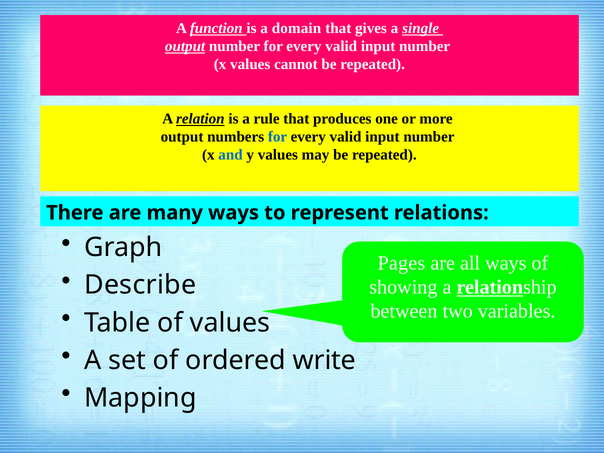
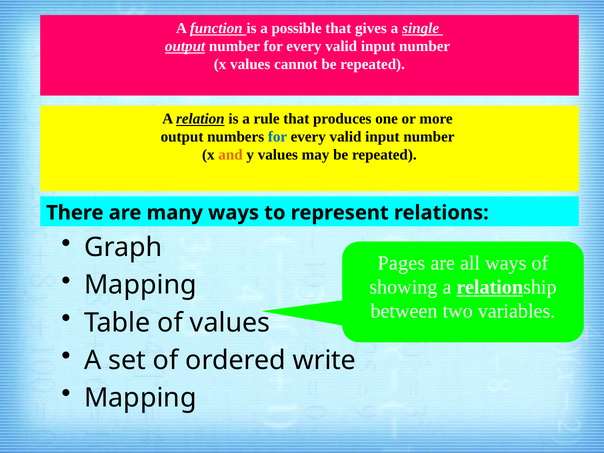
domain: domain -> possible
and colour: blue -> orange
Describe at (140, 285): Describe -> Mapping
